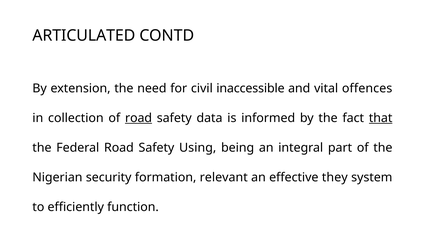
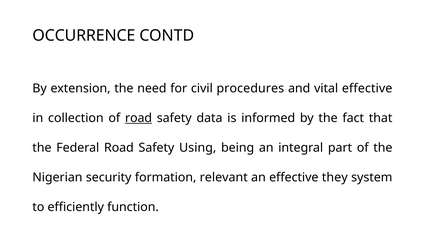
ARTICULATED: ARTICULATED -> OCCURRENCE
inaccessible: inaccessible -> procedures
vital offences: offences -> effective
that underline: present -> none
